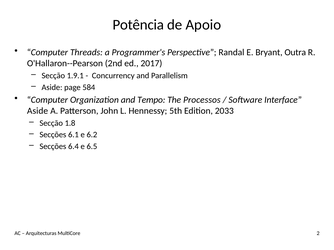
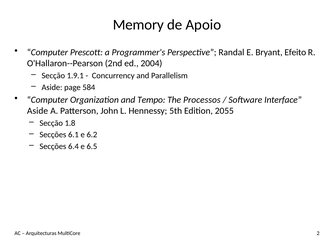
Potência: Potência -> Memory
Threads: Threads -> Prescott
Outra: Outra -> Efeito
2017: 2017 -> 2004
2033: 2033 -> 2055
